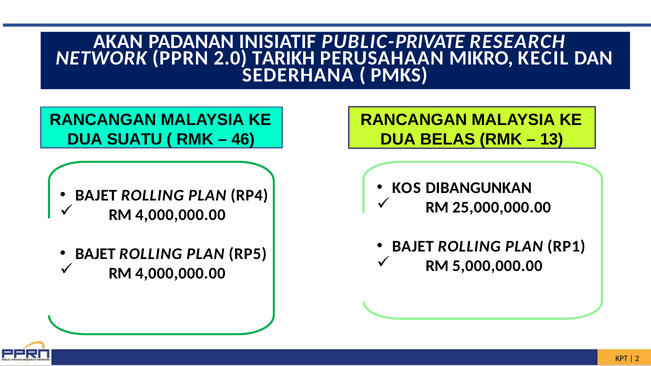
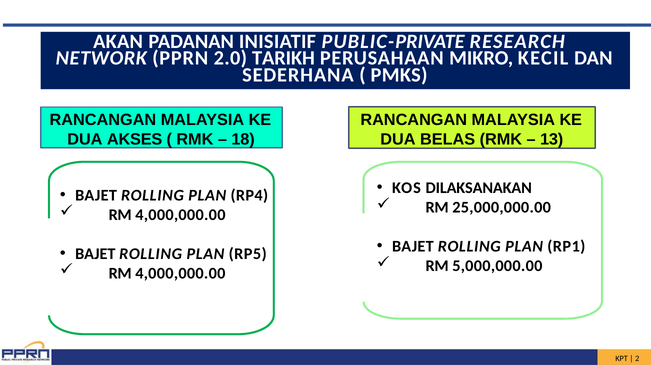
SUATU: SUATU -> AKSES
46: 46 -> 18
DIBANGUNKAN: DIBANGUNKAN -> DILAKSANAKAN
